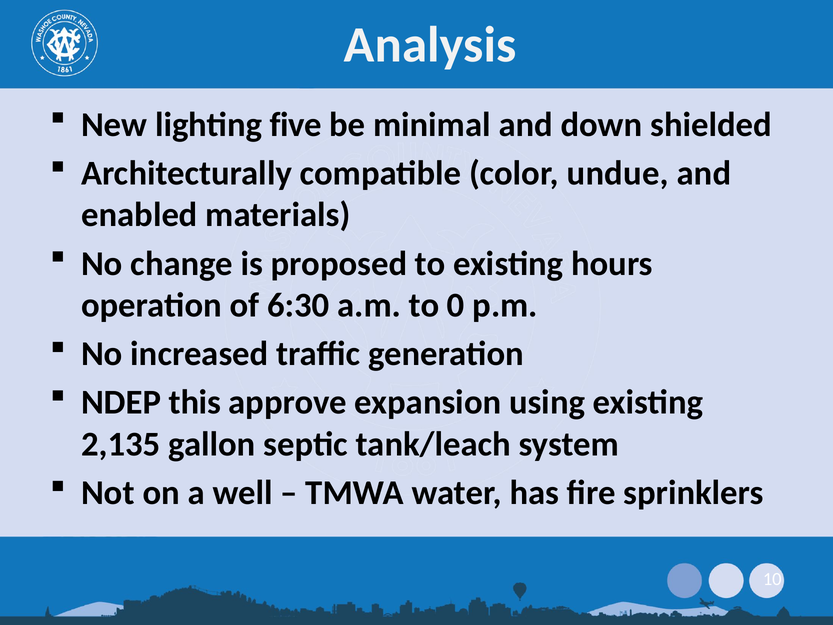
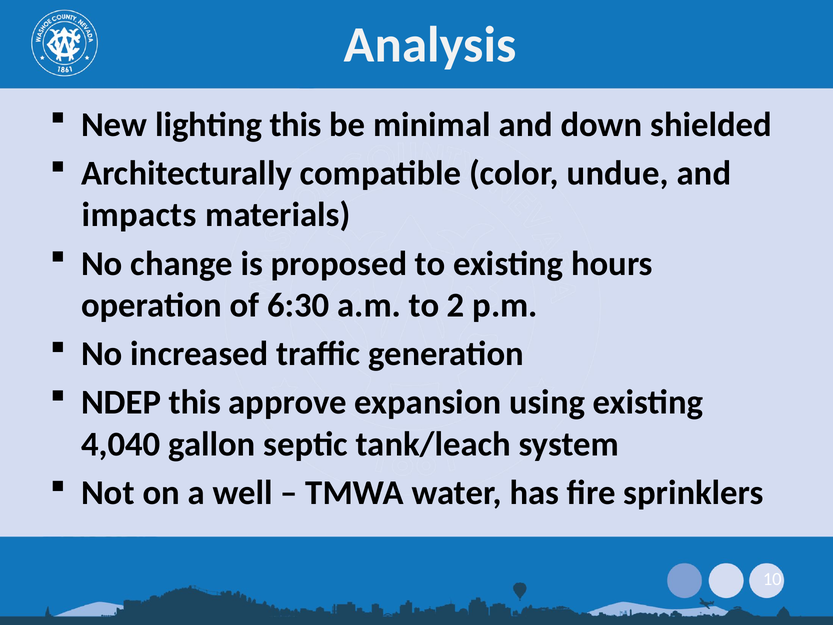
lighting five: five -> this
enabled: enabled -> impacts
0: 0 -> 2
2,135: 2,135 -> 4,040
